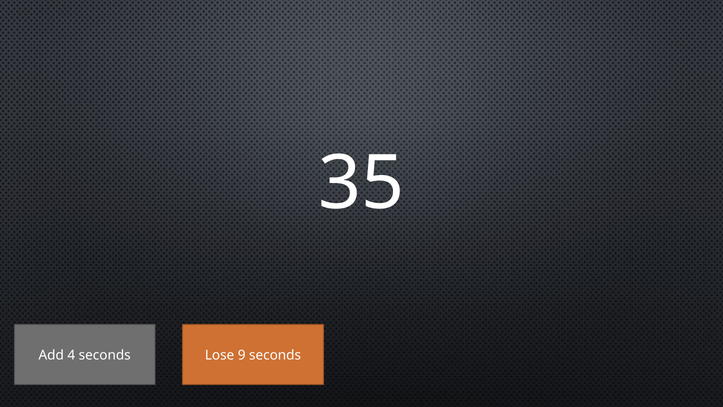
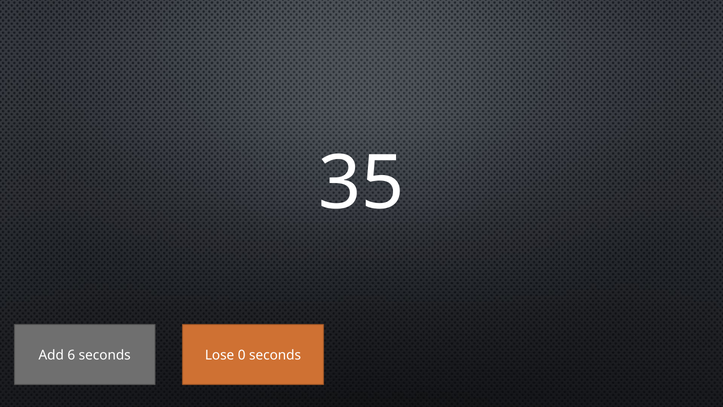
4: 4 -> 6
9: 9 -> 0
